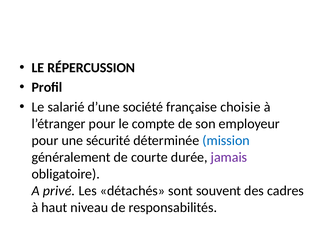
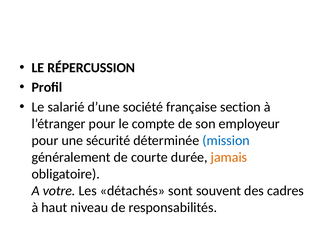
choisie: choisie -> section
jamais colour: purple -> orange
privé: privé -> votre
